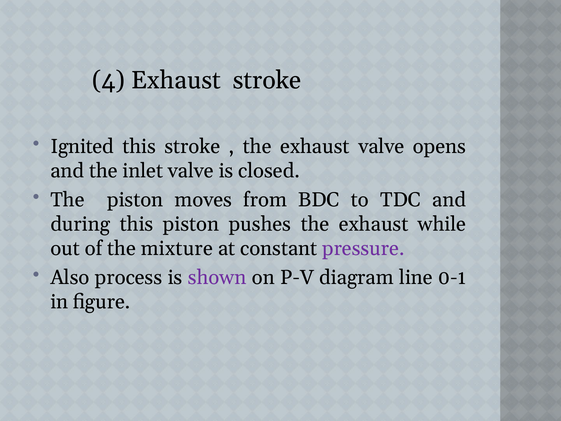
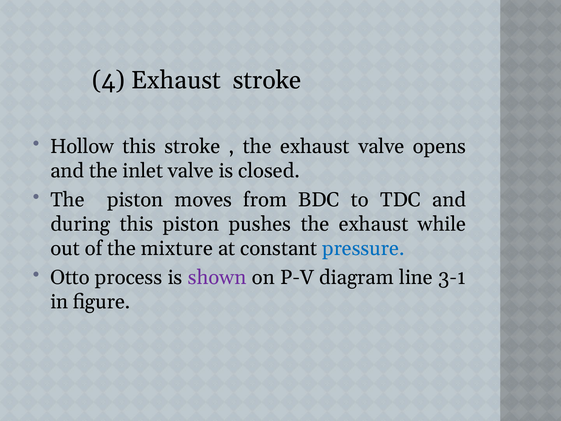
Ignited: Ignited -> Hollow
pressure colour: purple -> blue
Also: Also -> Otto
0-1: 0-1 -> 3-1
